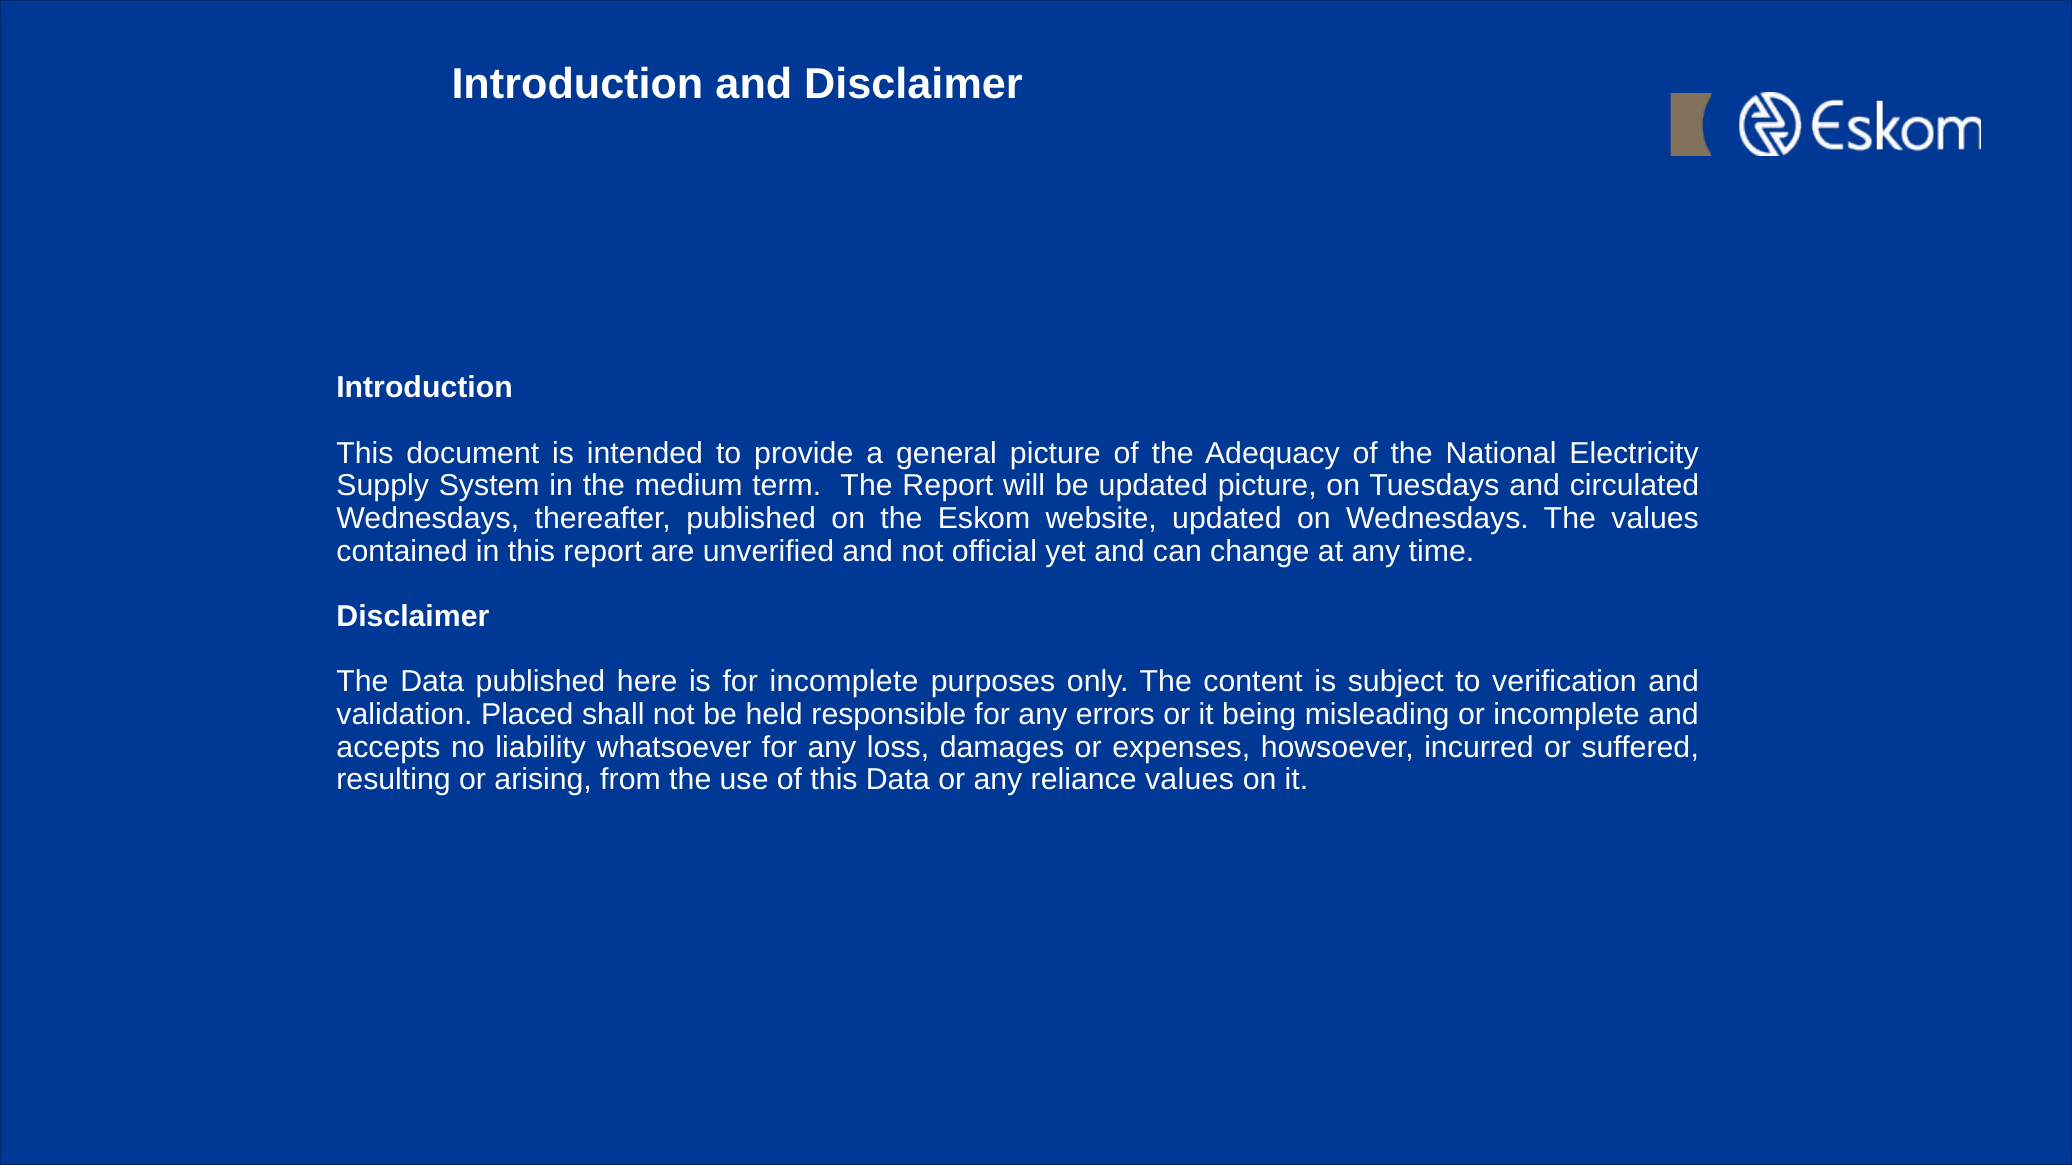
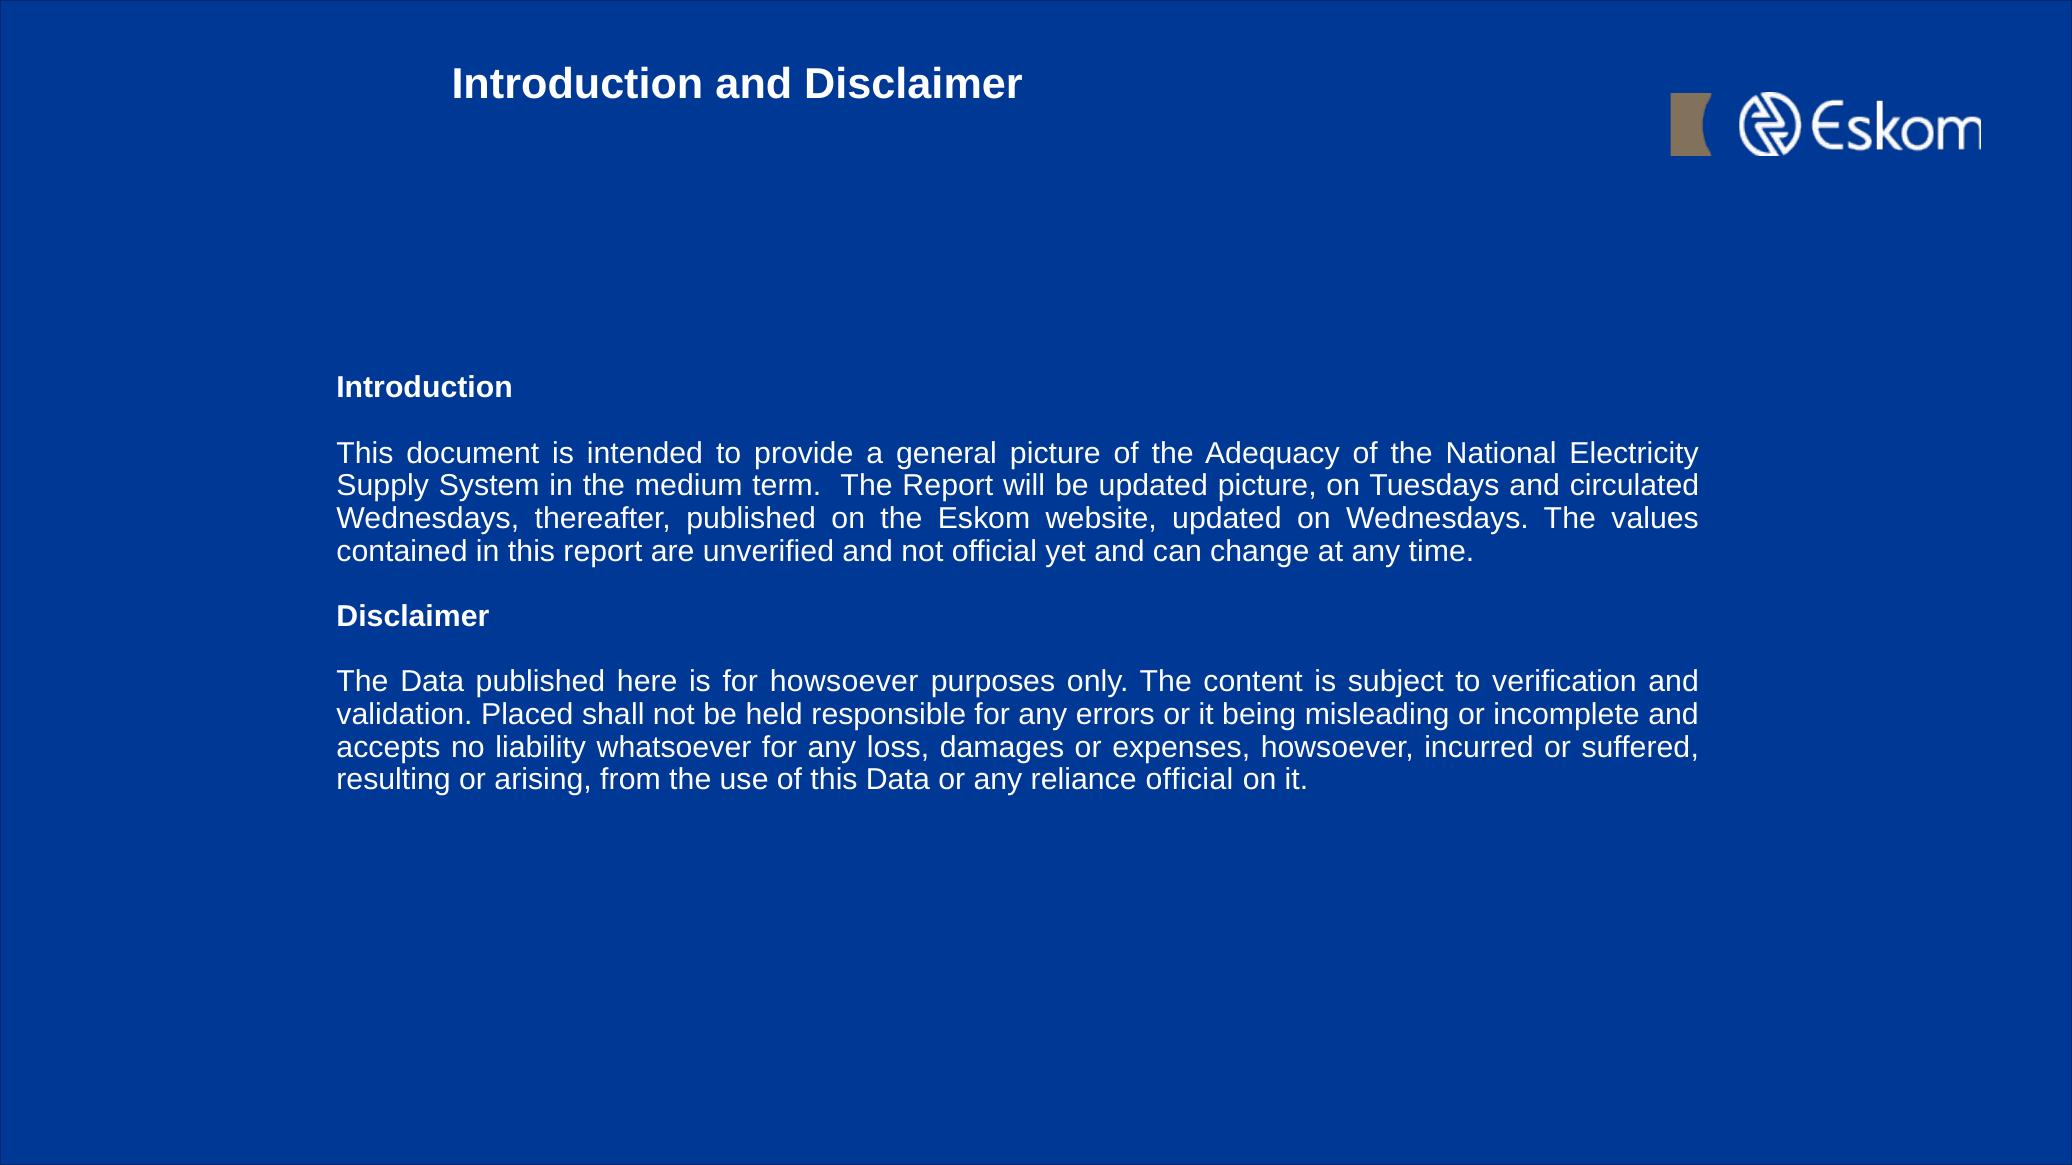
for incomplete: incomplete -> howsoever
reliance values: values -> official
